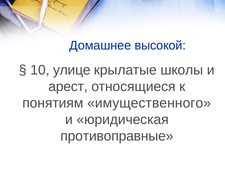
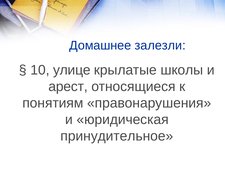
высокой: высокой -> залезли
имущественного: имущественного -> правонарушения
противоправные: противоправные -> принудительное
